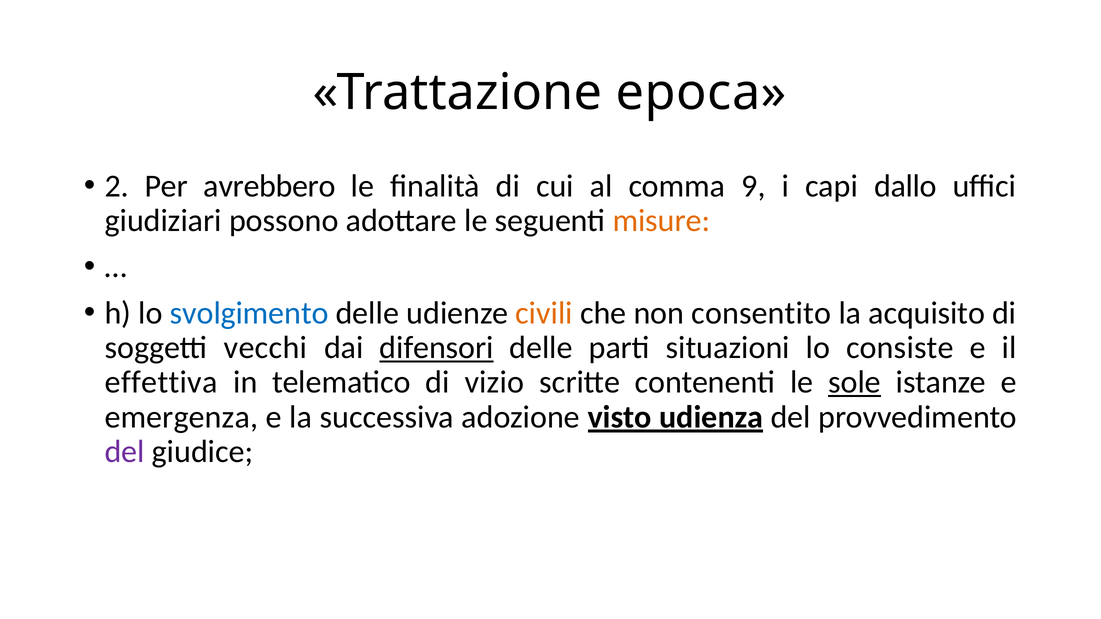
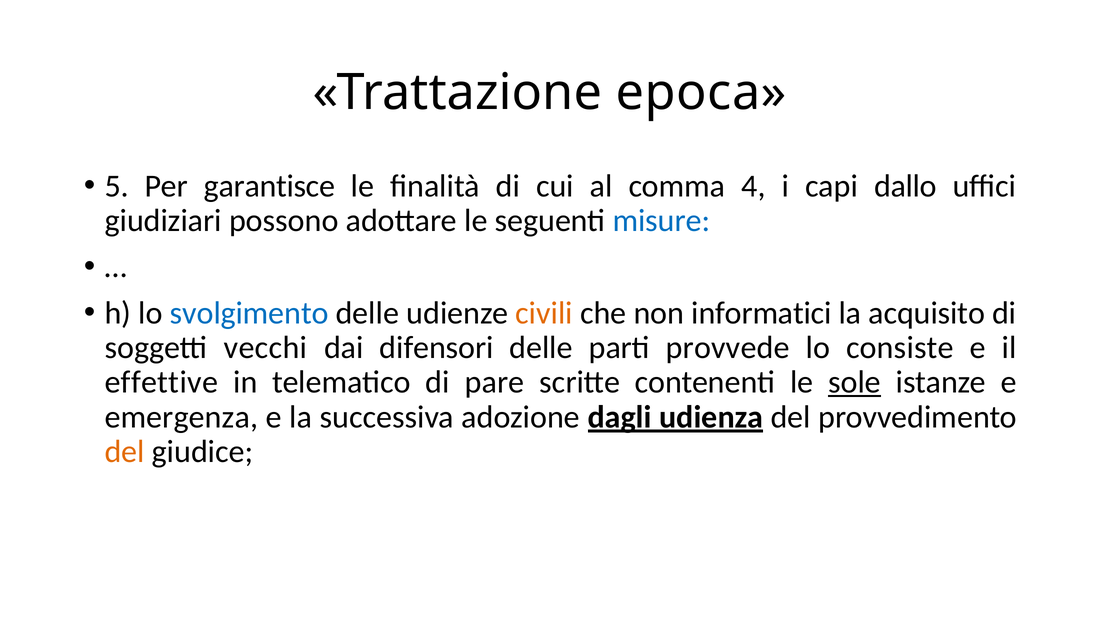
2: 2 -> 5
avrebbero: avrebbero -> garantisce
9: 9 -> 4
misure colour: orange -> blue
consentito: consentito -> informatici
difensori underline: present -> none
situazioni: situazioni -> provvede
effettiva: effettiva -> effettive
vizio: vizio -> pare
visto: visto -> dagli
del at (125, 452) colour: purple -> orange
